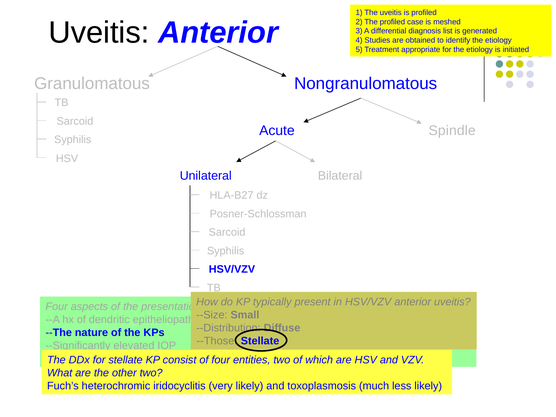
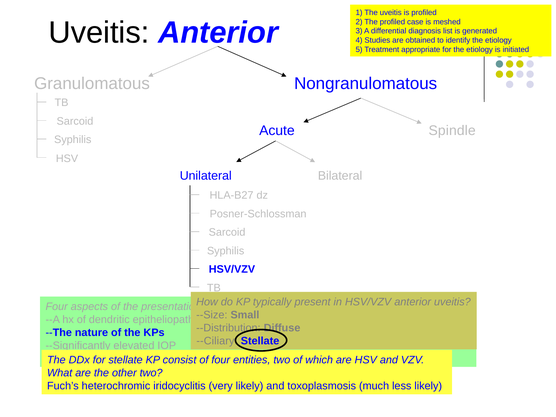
--Those: --Those -> --Ciliary
